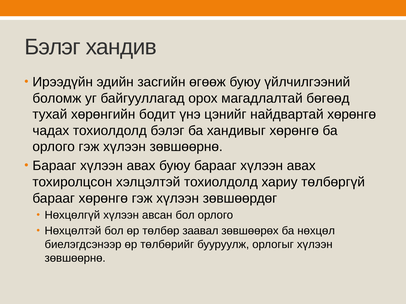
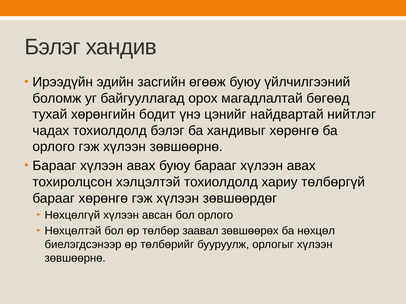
найдвартай хөрөнгө: хөрөнгө -> нийтлэг
